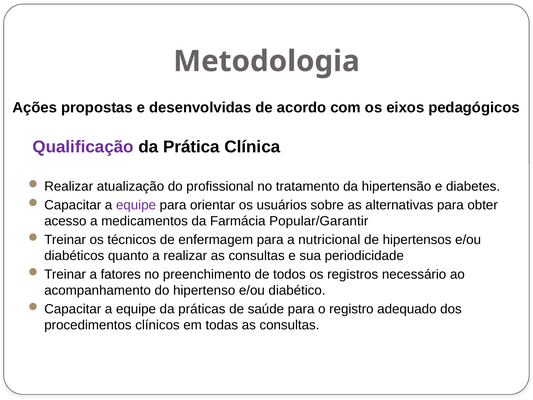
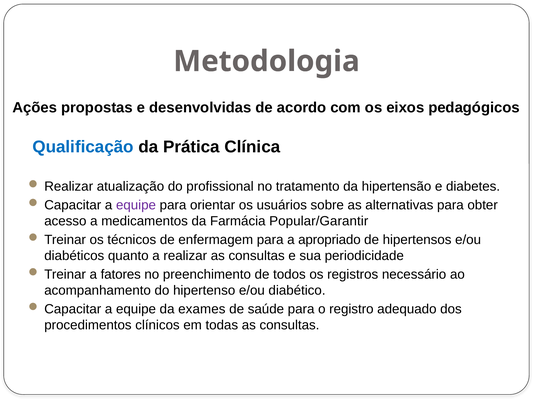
Qualificação colour: purple -> blue
nutricional: nutricional -> apropriado
práticas: práticas -> exames
